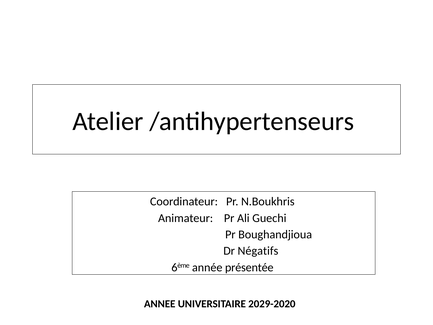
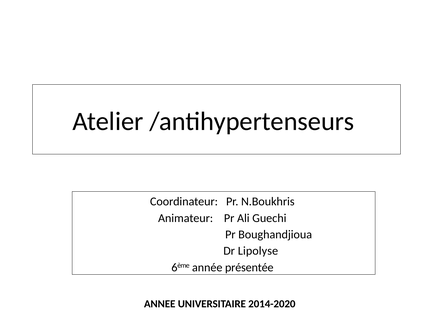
Négatifs: Négatifs -> Lipolyse
2029-2020: 2029-2020 -> 2014-2020
